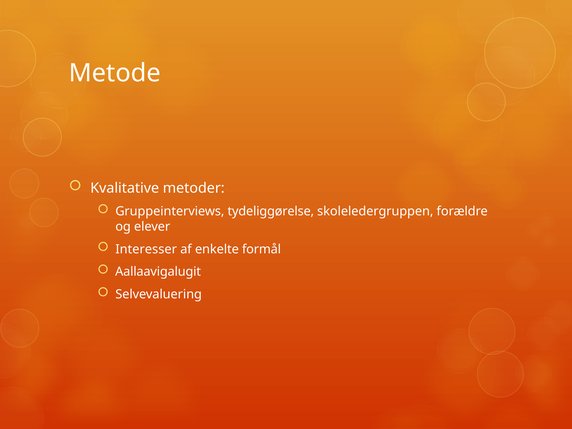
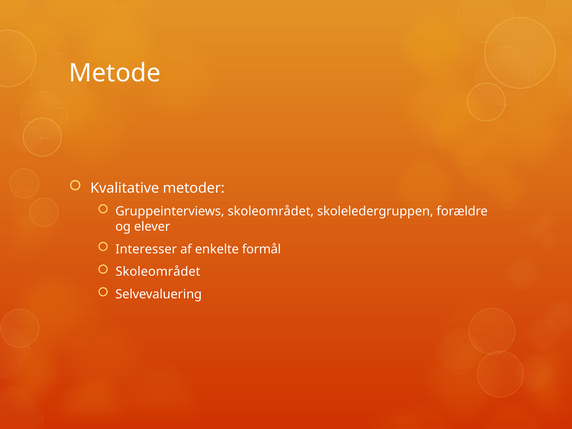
Gruppeinterviews tydeliggørelse: tydeliggørelse -> skoleområdet
Aallaavigalugit at (158, 272): Aallaavigalugit -> Skoleområdet
